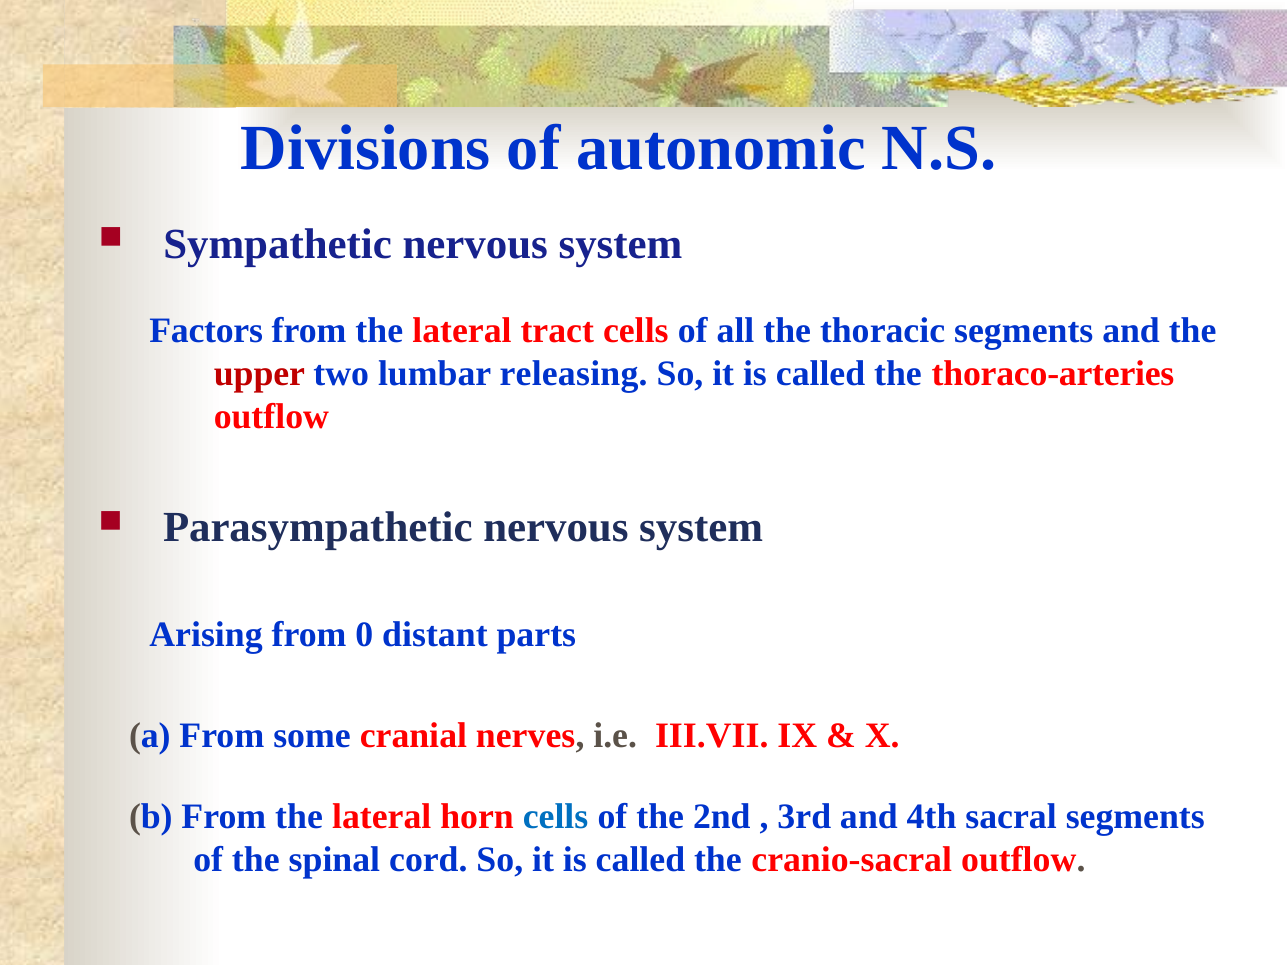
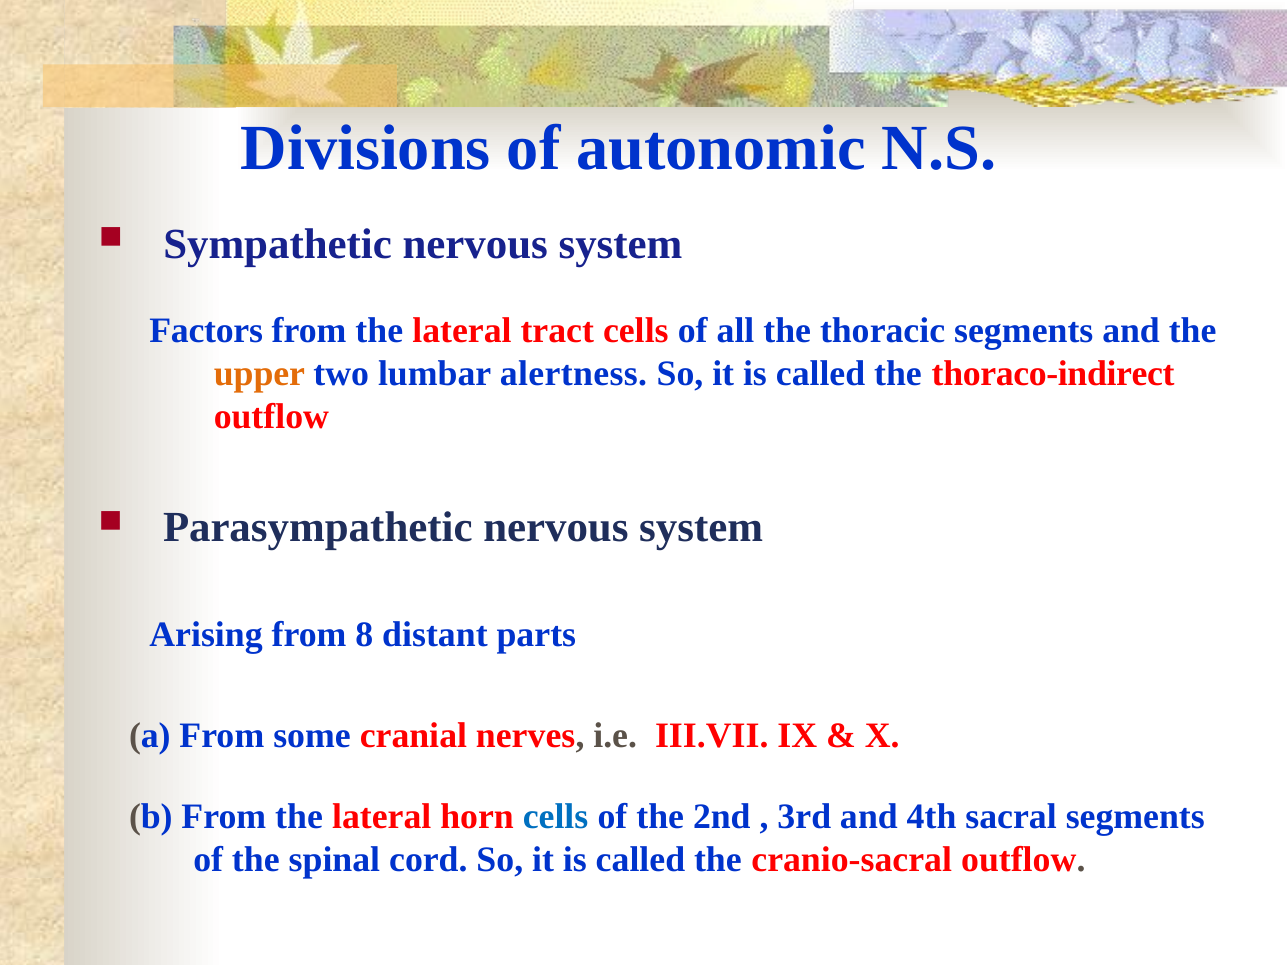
upper colour: red -> orange
releasing: releasing -> alertness
thoraco-arteries: thoraco-arteries -> thoraco-indirect
0: 0 -> 8
